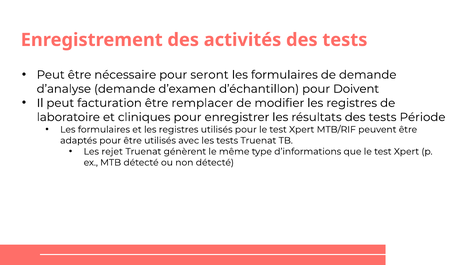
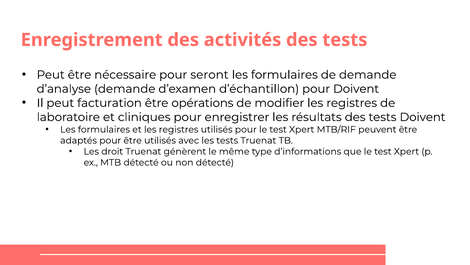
remplacer: remplacer -> opérations
tests Période: Période -> Doivent
rejet: rejet -> droit
